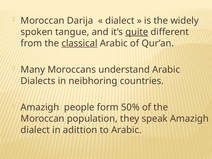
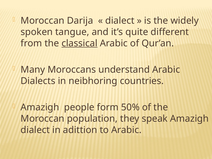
quite underline: present -> none
